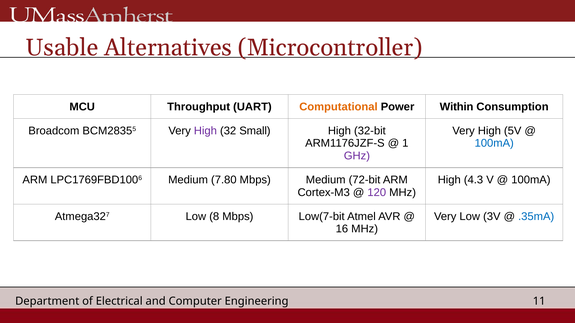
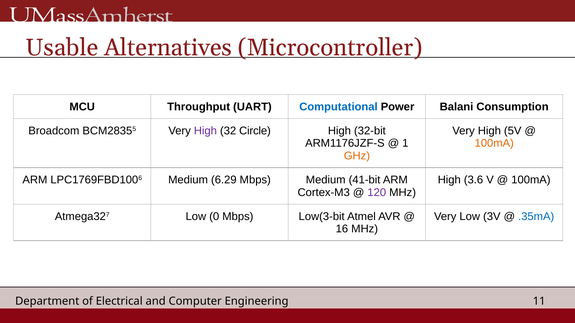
Computational colour: orange -> blue
Within: Within -> Balani
Small: Small -> Circle
100mA at (494, 143) colour: blue -> orange
GHz colour: purple -> orange
7.80: 7.80 -> 6.29
72-bit: 72-bit -> 41-bit
4.3: 4.3 -> 3.6
8: 8 -> 0
Low(7-bit: Low(7-bit -> Low(3-bit
